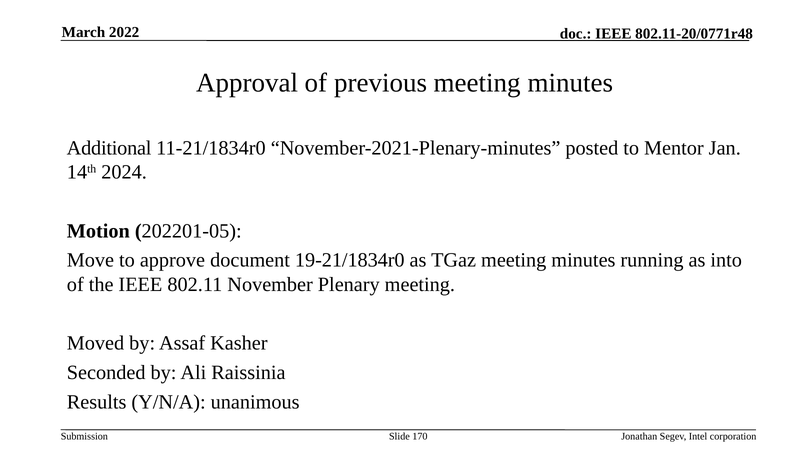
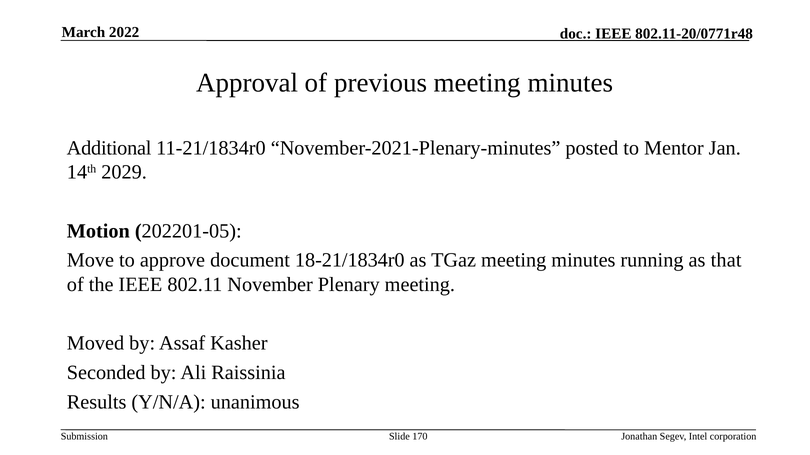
2024: 2024 -> 2029
19-21/1834r0: 19-21/1834r0 -> 18-21/1834r0
into: into -> that
